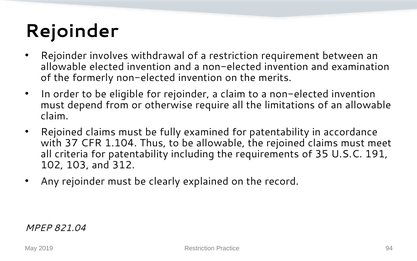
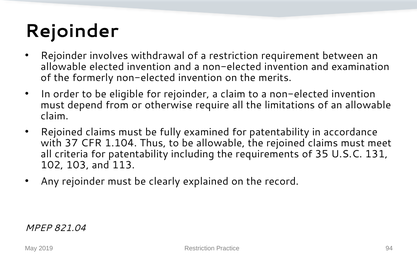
191: 191 -> 131
312: 312 -> 113
